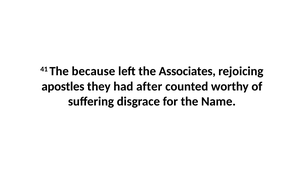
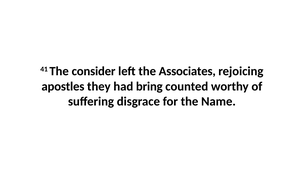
because: because -> consider
after: after -> bring
